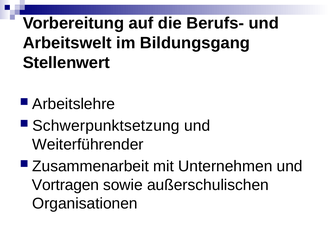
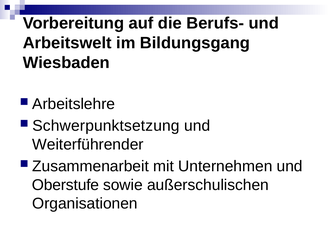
Stellenwert: Stellenwert -> Wiesbaden
Vortragen: Vortragen -> Oberstufe
